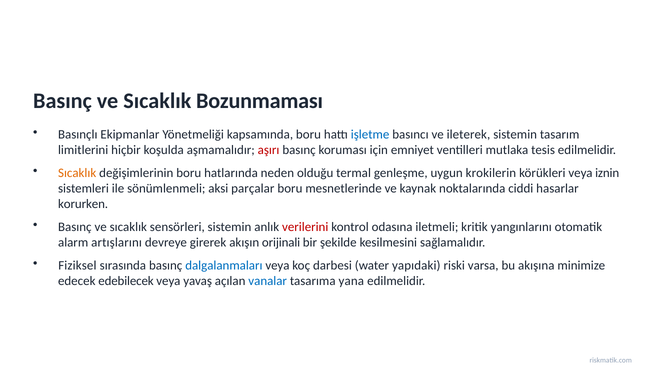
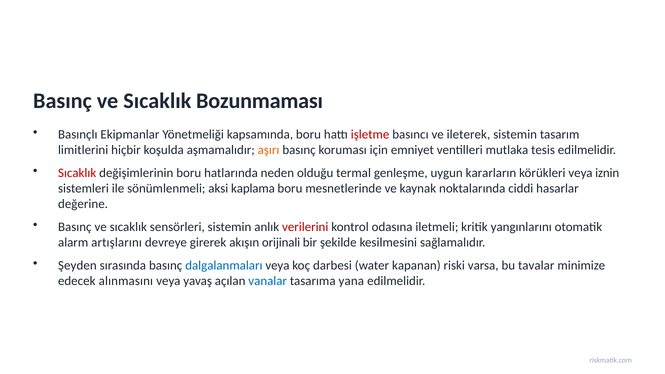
işletme colour: blue -> red
aşırı colour: red -> orange
Sıcaklık at (77, 173) colour: orange -> red
krokilerin: krokilerin -> kararların
parçalar: parçalar -> kaplama
korurken: korurken -> değerine
Fiziksel: Fiziksel -> Şeyden
yapıdaki: yapıdaki -> kapanan
akışına: akışına -> tavalar
edebilecek: edebilecek -> alınmasını
